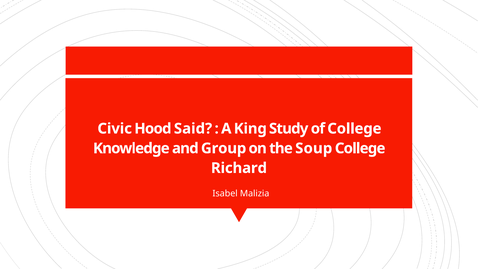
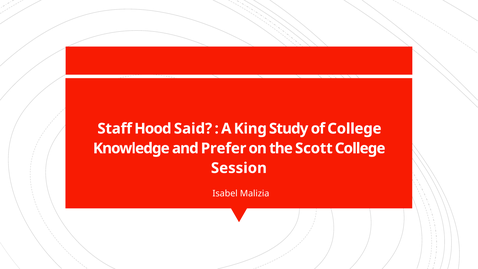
Civic: Civic -> Staff
Group: Group -> Prefer
Soup: Soup -> Scott
Richard: Richard -> Session
